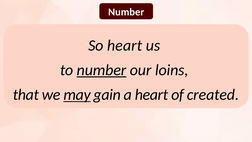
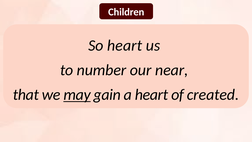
Number at (126, 12): Number -> Children
number at (102, 70) underline: present -> none
loins: loins -> near
